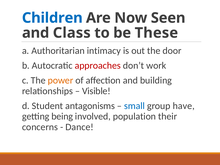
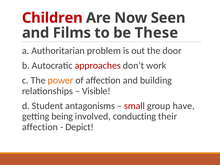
Children colour: blue -> red
Class: Class -> Films
intimacy: intimacy -> problem
small colour: blue -> red
population: population -> conducting
concerns at (40, 127): concerns -> affection
Dance: Dance -> Depict
